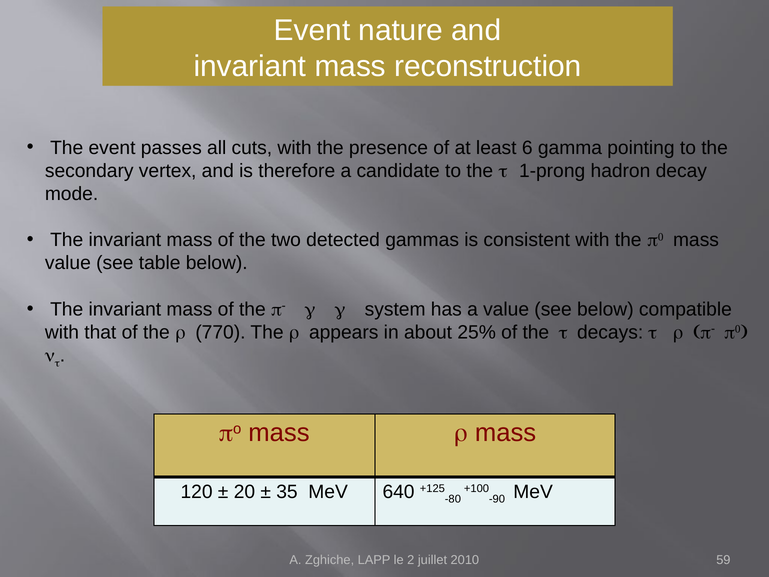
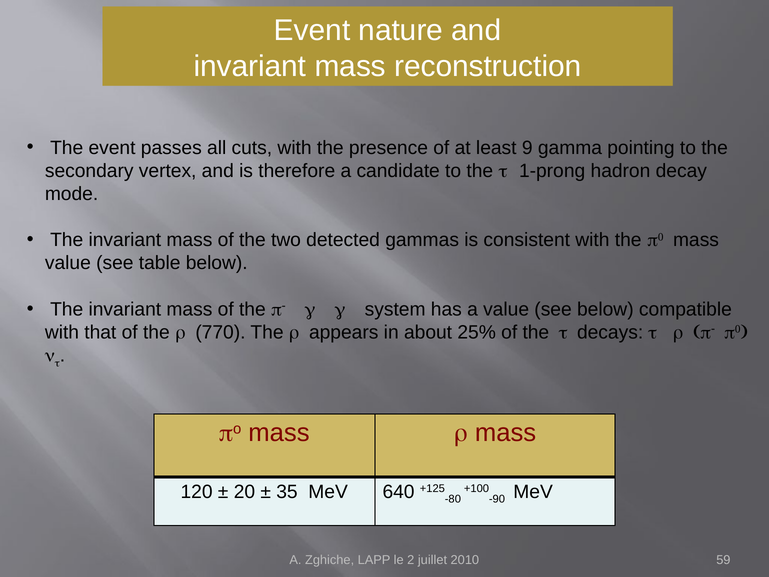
6: 6 -> 9
